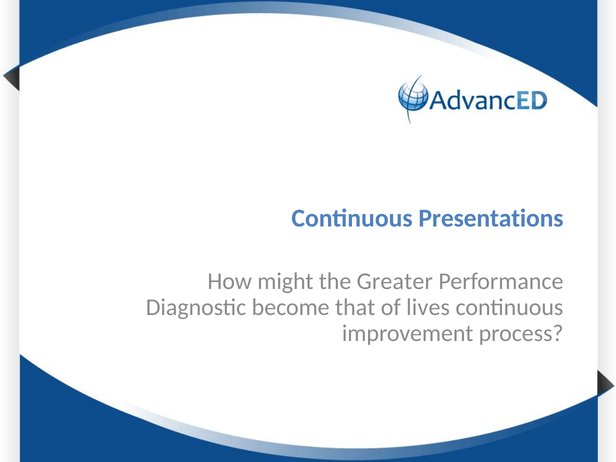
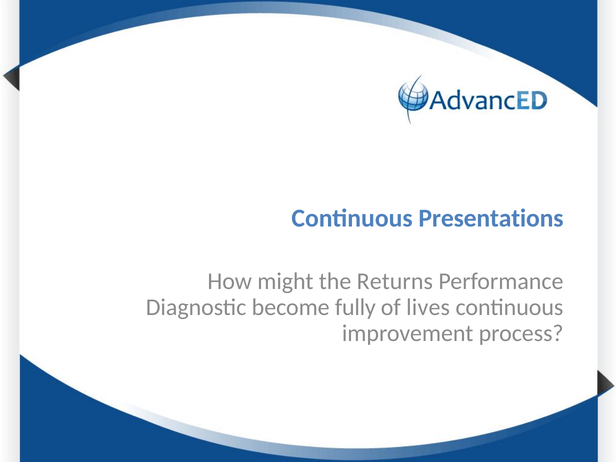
Greater: Greater -> Returns
that: that -> fully
